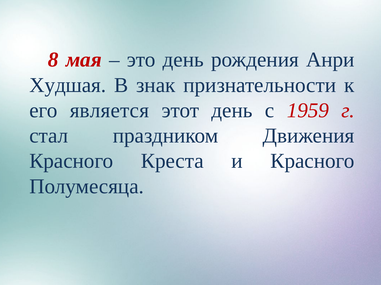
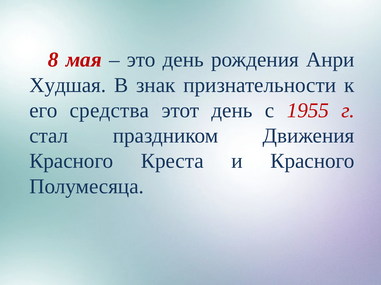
является: является -> средства
1959: 1959 -> 1955
